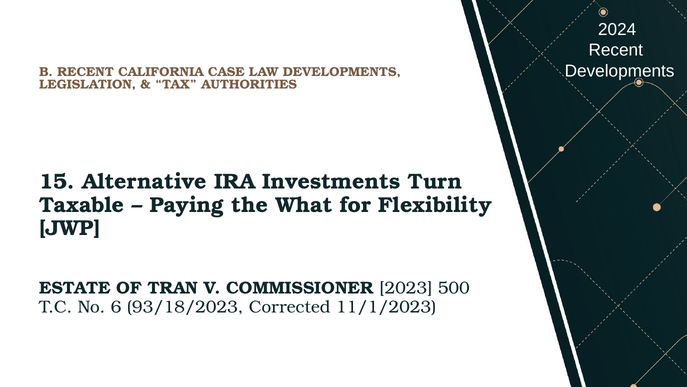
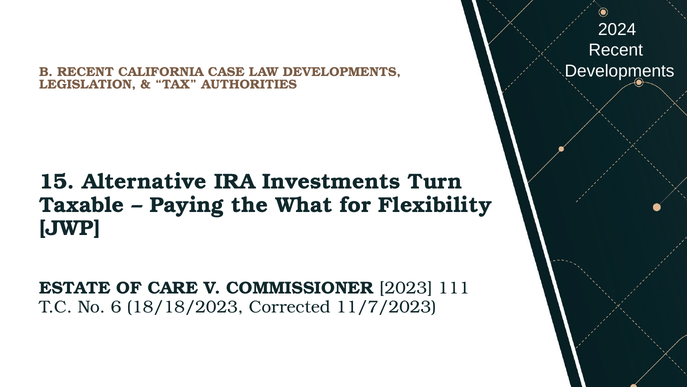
TRAN: TRAN -> CARE
500: 500 -> 111
93/18/2023: 93/18/2023 -> 18/18/2023
11/1/2023: 11/1/2023 -> 11/7/2023
